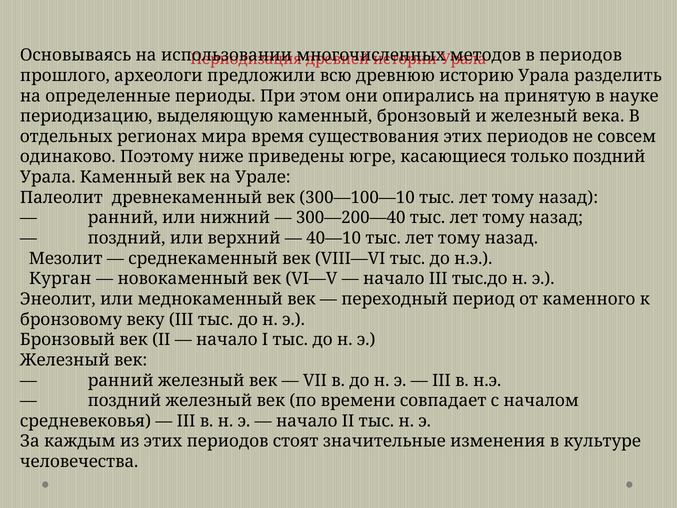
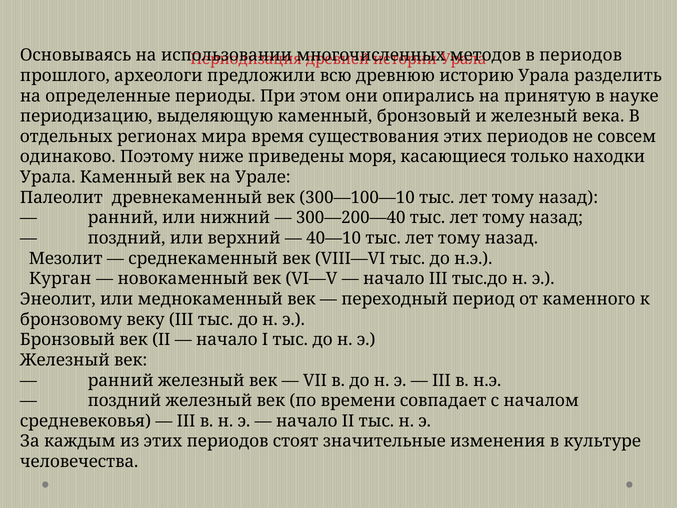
югре: югре -> моря
только поздний: поздний -> находки
